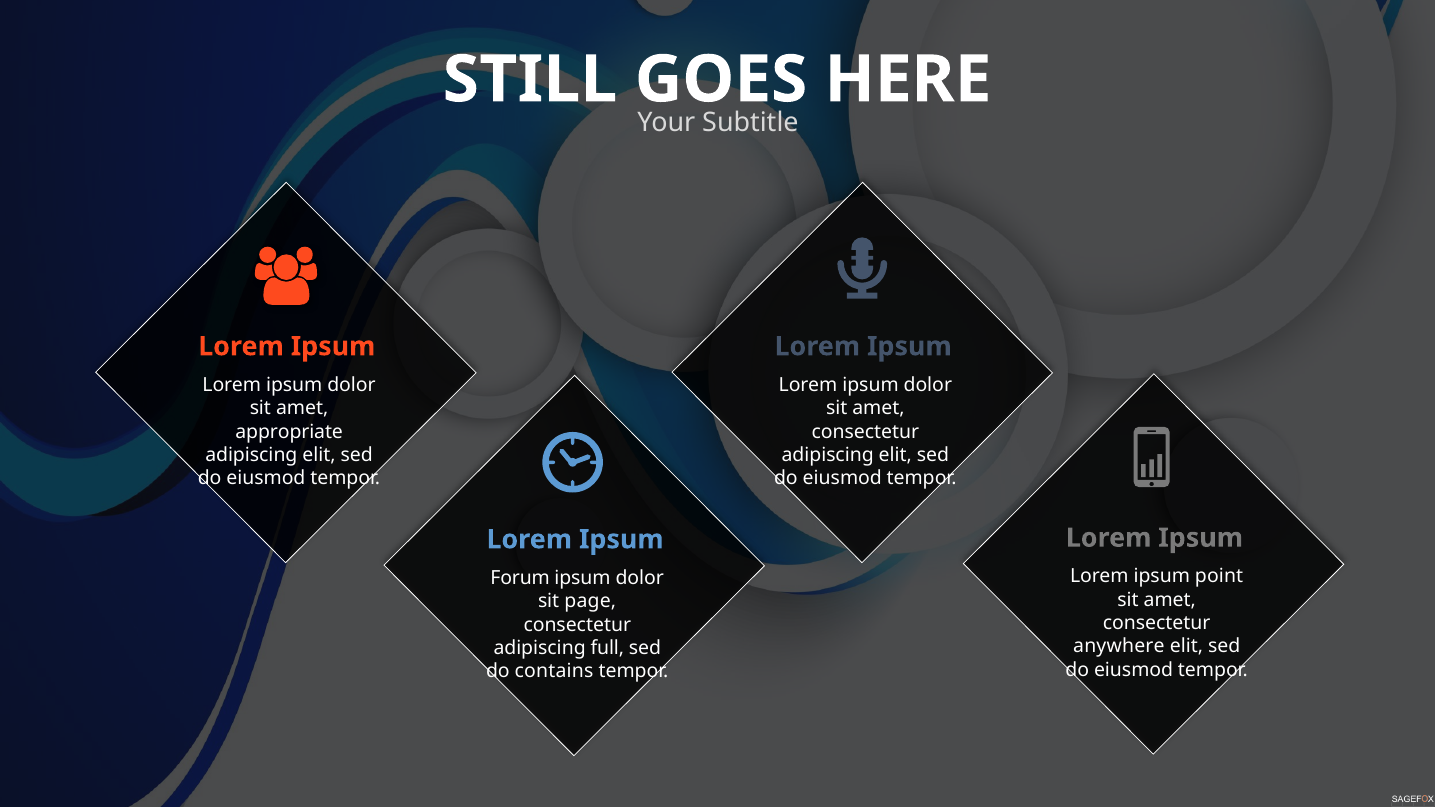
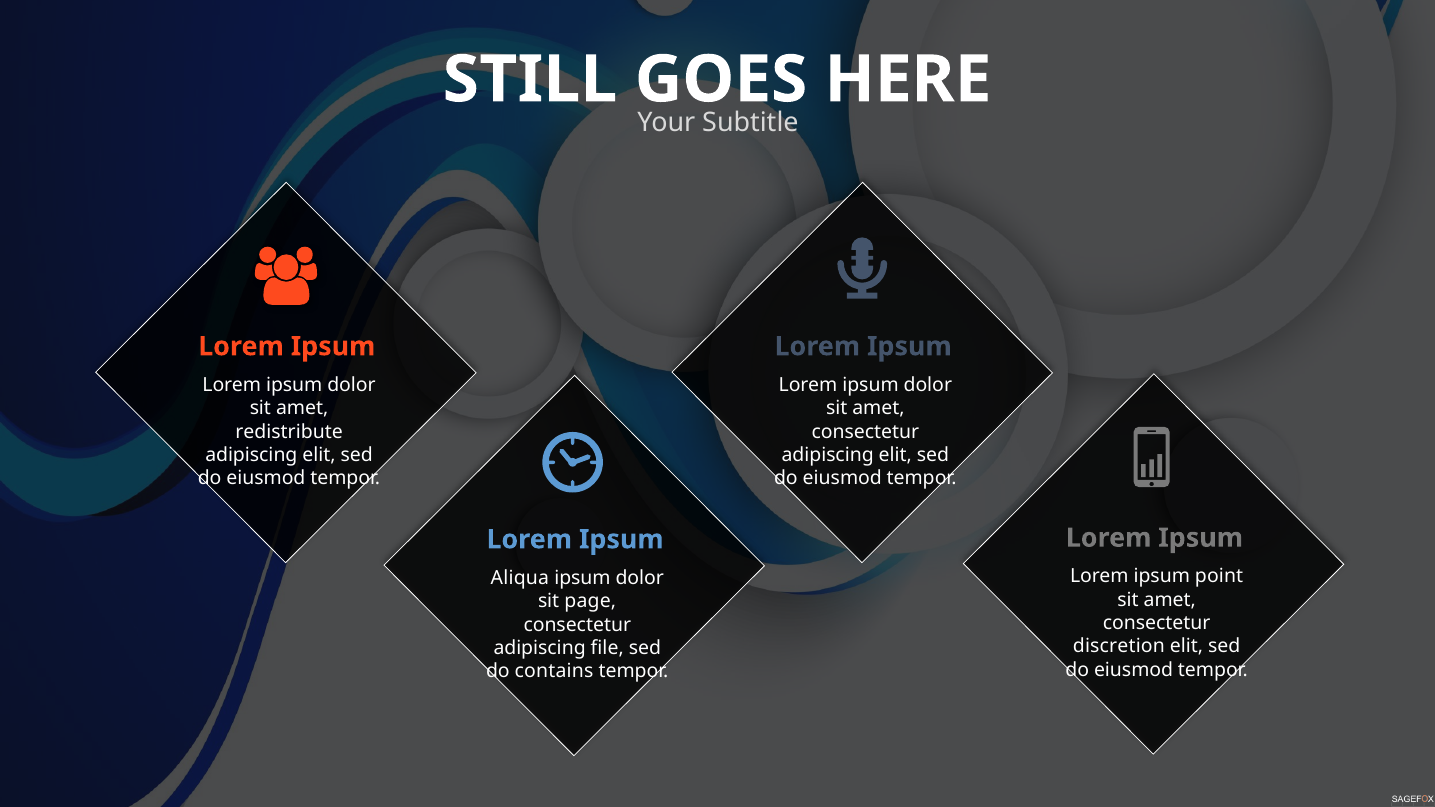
appropriate: appropriate -> redistribute
Forum: Forum -> Aliqua
anywhere: anywhere -> discretion
full: full -> file
